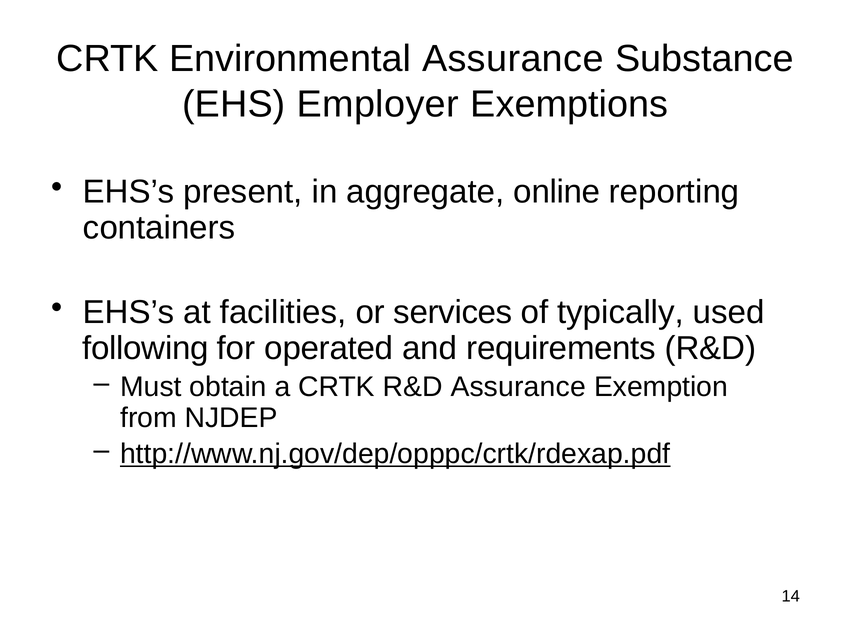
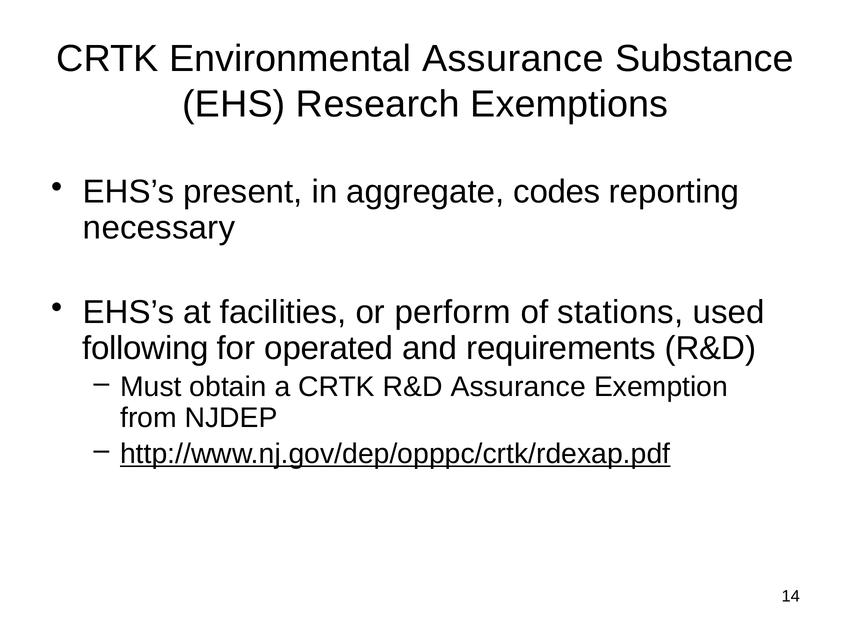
Employer: Employer -> Research
online: online -> codes
containers: containers -> necessary
services: services -> perform
typically: typically -> stations
